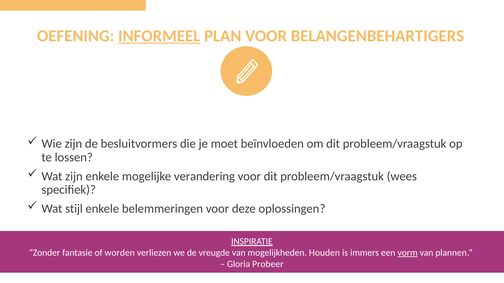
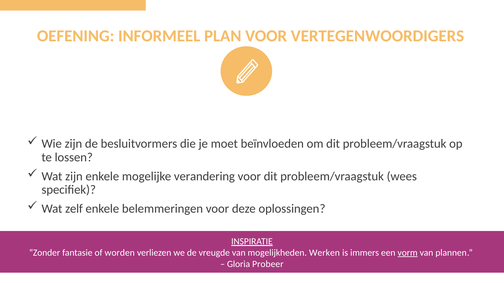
INFORMEEL underline: present -> none
BELANGENBEHARTIGERS: BELANGENBEHARTIGERS -> VERTEGENWOORDIGERS
stijl: stijl -> zelf
Houden: Houden -> Werken
